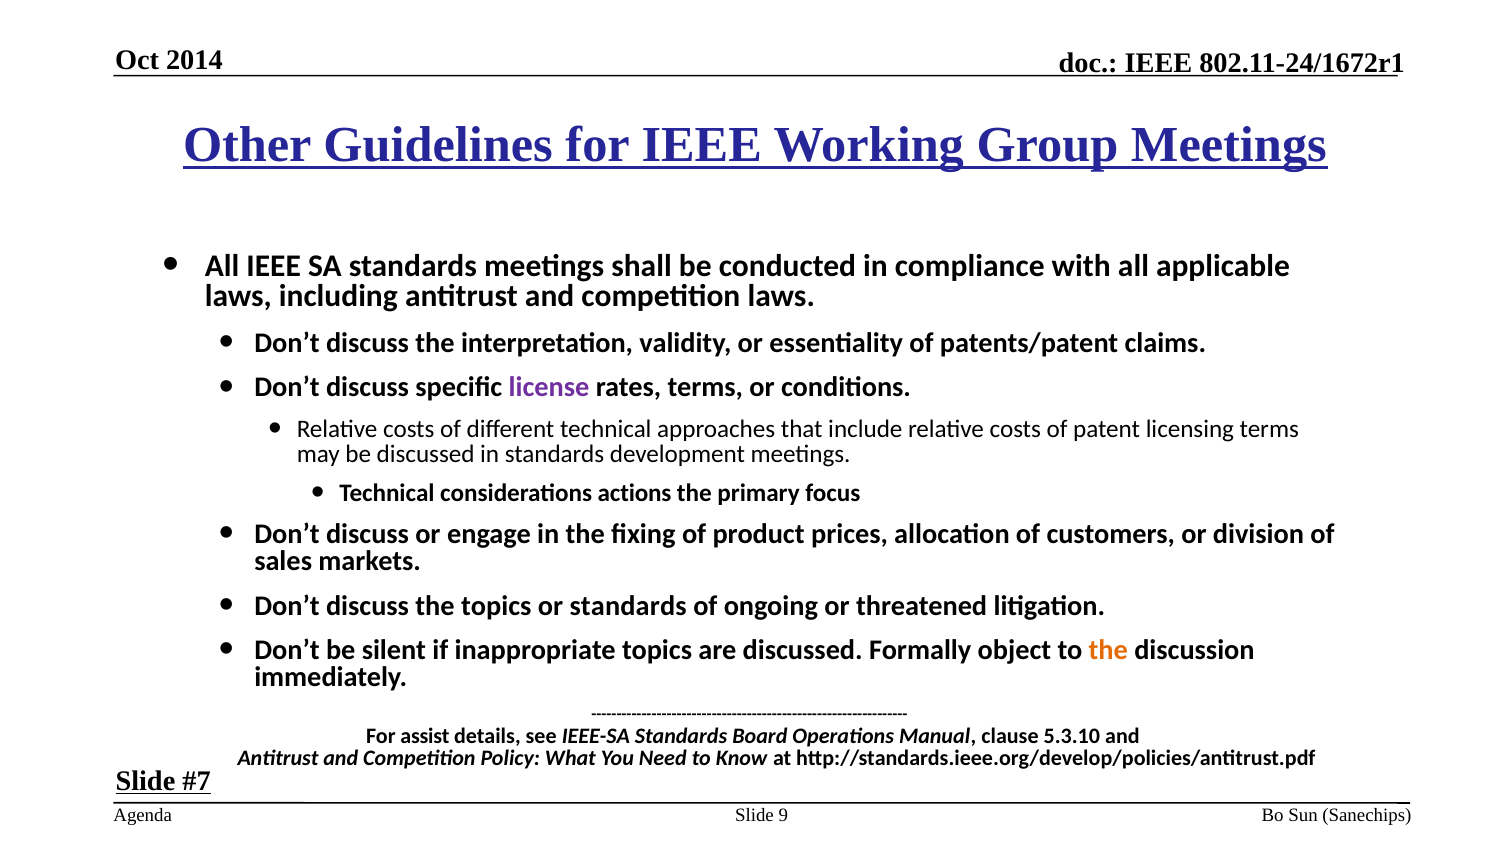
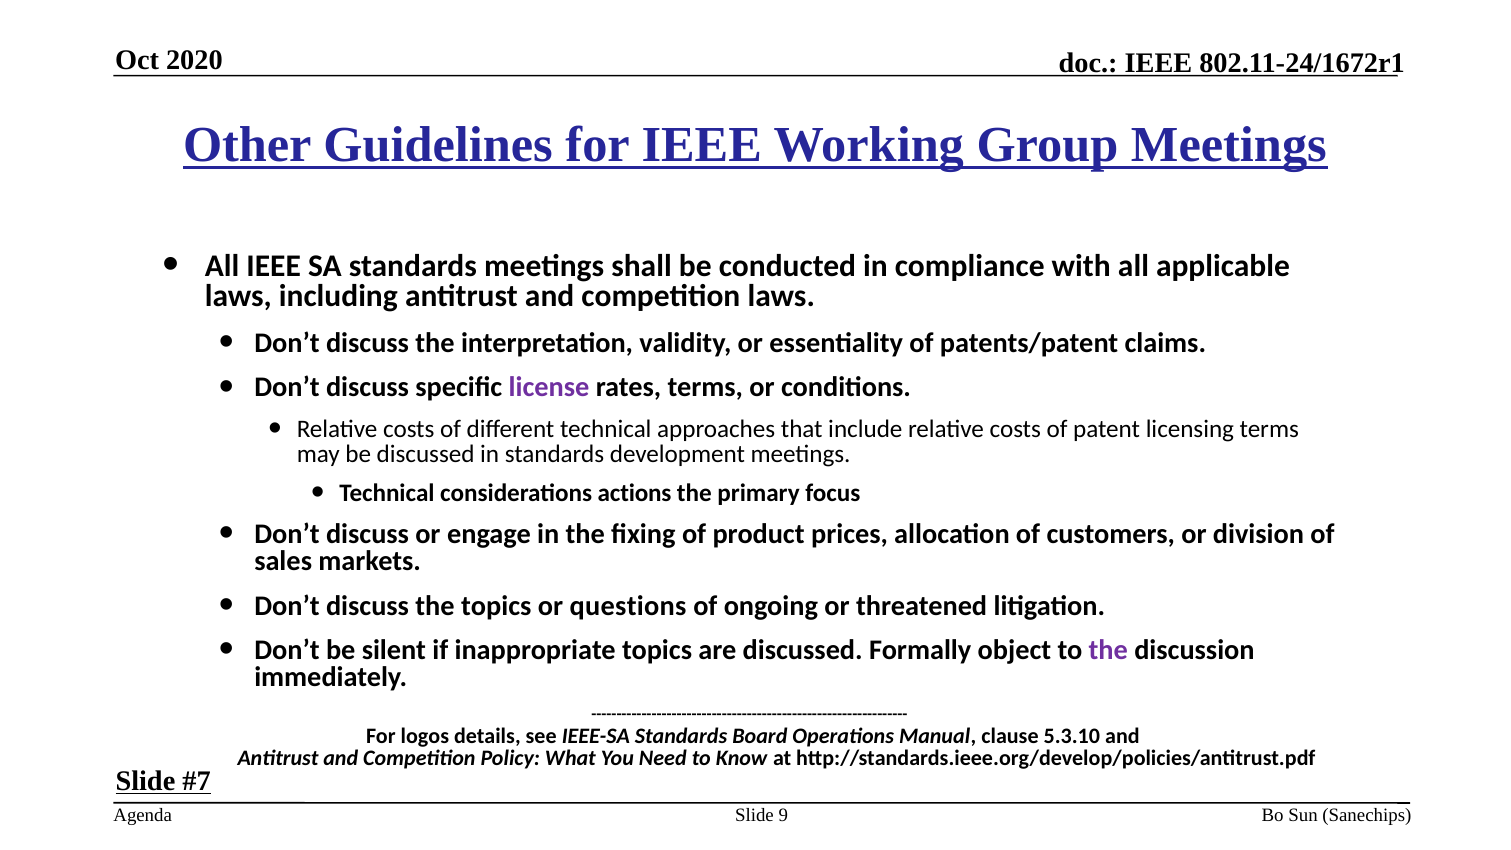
2014: 2014 -> 2020
or standards: standards -> questions
the at (1108, 650) colour: orange -> purple
assist: assist -> logos
